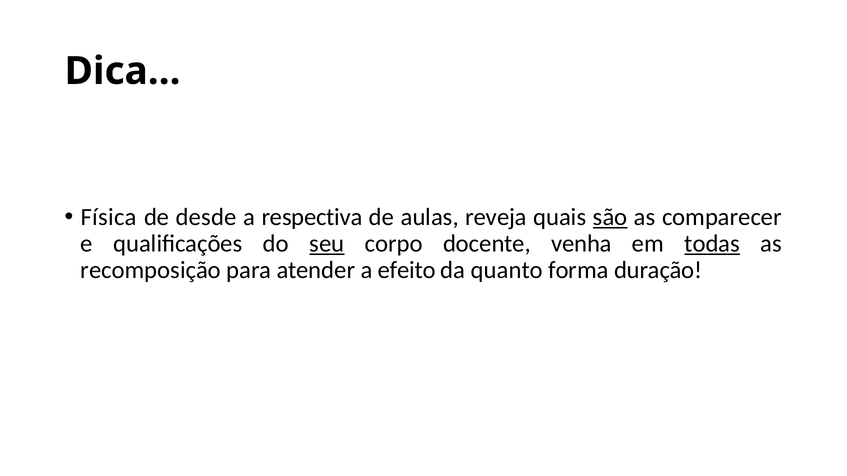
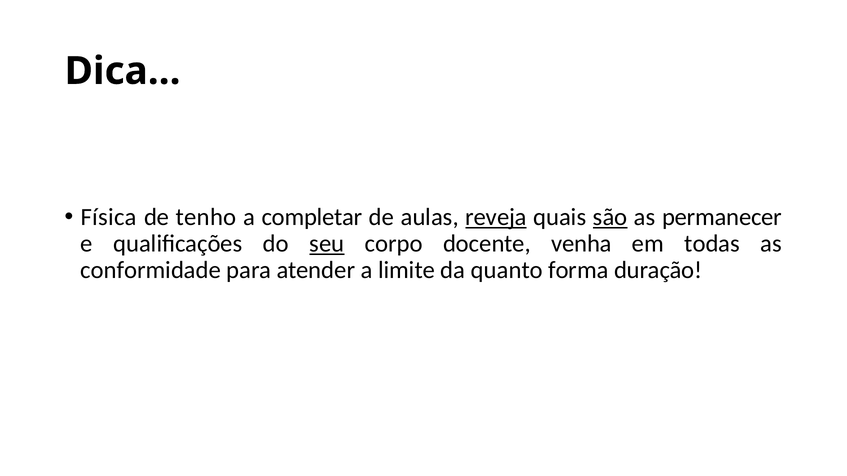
desde: desde -> tenho
respectiva: respectiva -> completar
reveja underline: none -> present
comparecer: comparecer -> permanecer
todas underline: present -> none
recomposição: recomposição -> conformidade
efeito: efeito -> limite
